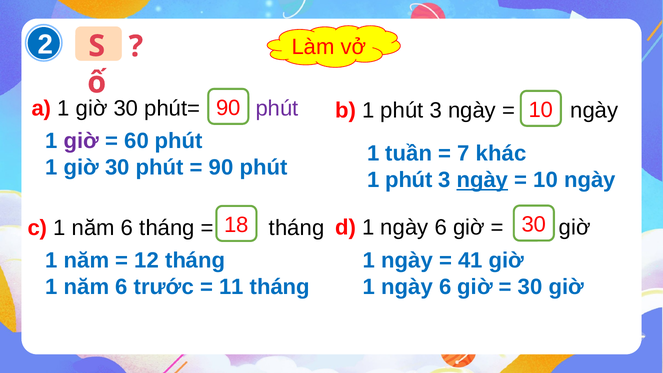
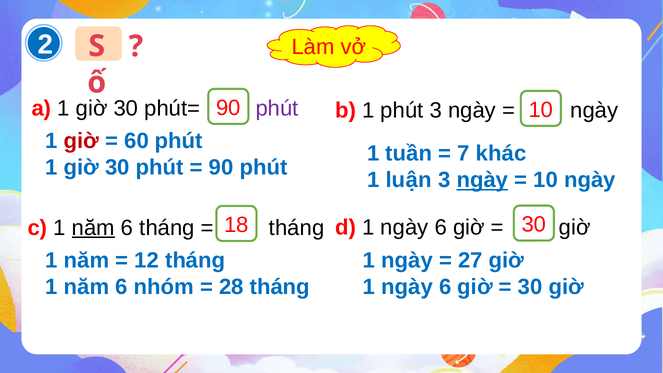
giờ at (81, 141) colour: purple -> red
phút at (409, 180): phút -> luận
năm at (93, 228) underline: none -> present
41: 41 -> 27
trước: trước -> nhóm
11: 11 -> 28
